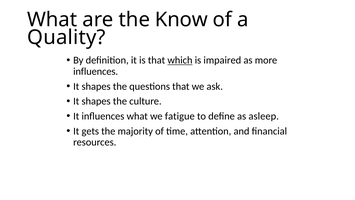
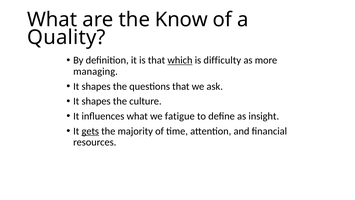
impaired: impaired -> difficulty
influences at (96, 71): influences -> managing
asleep: asleep -> insight
gets underline: none -> present
